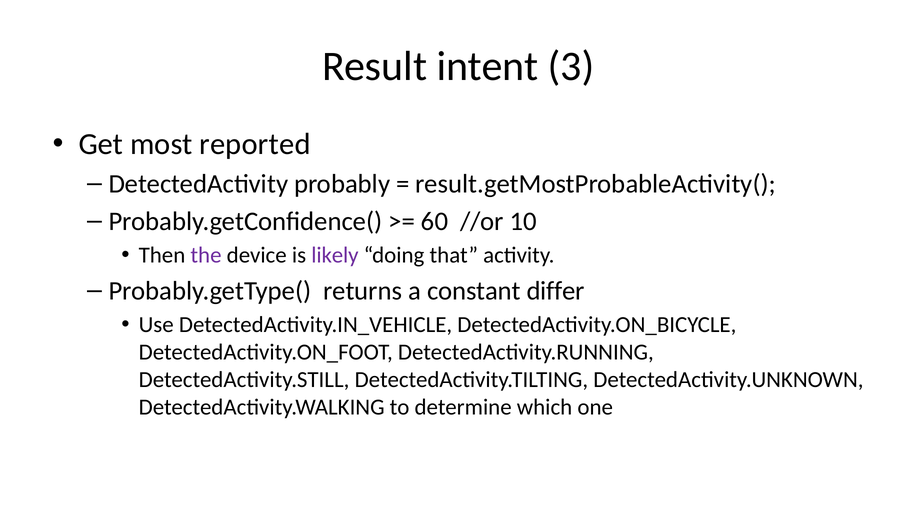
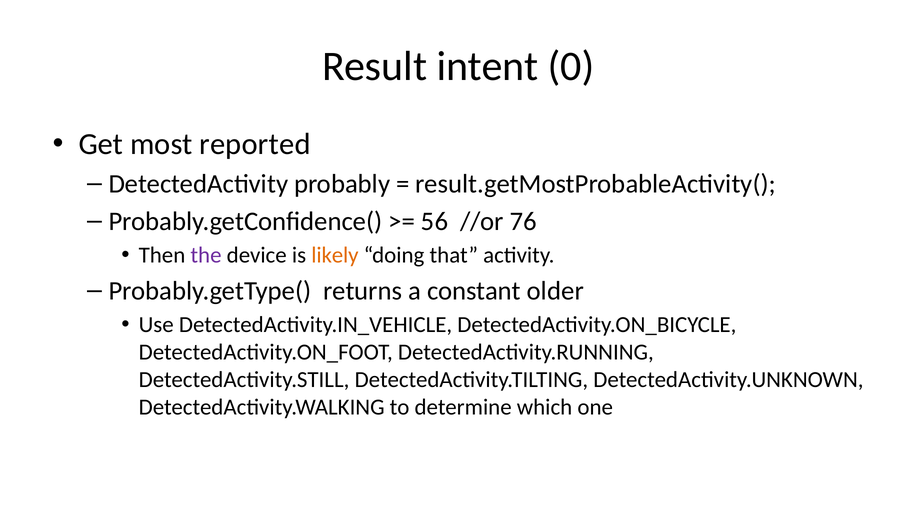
3: 3 -> 0
60: 60 -> 56
10: 10 -> 76
likely colour: purple -> orange
differ: differ -> older
